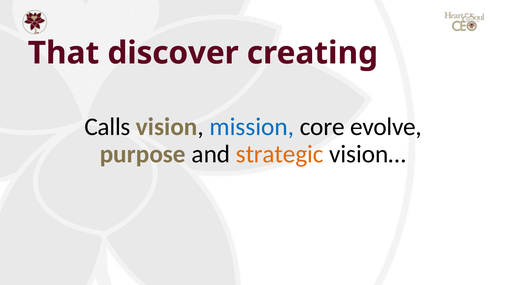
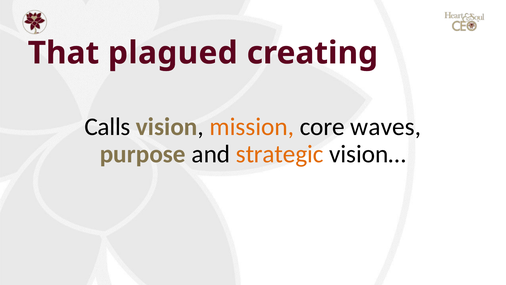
discover: discover -> plagued
mission colour: blue -> orange
evolve: evolve -> waves
